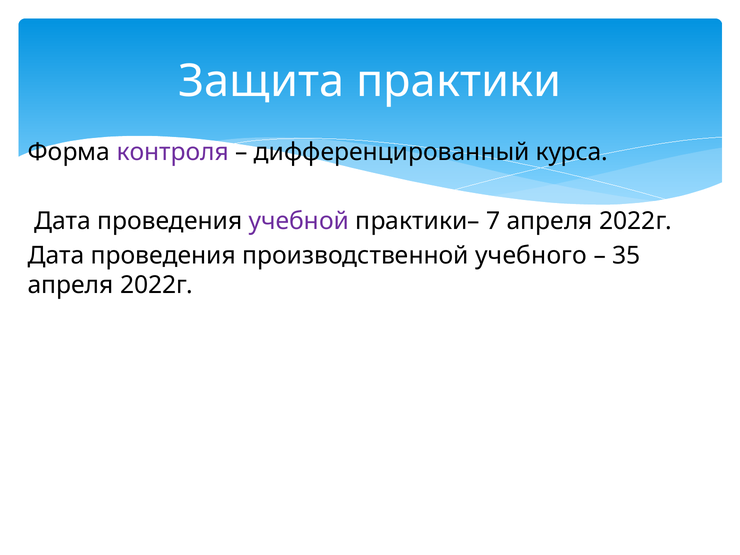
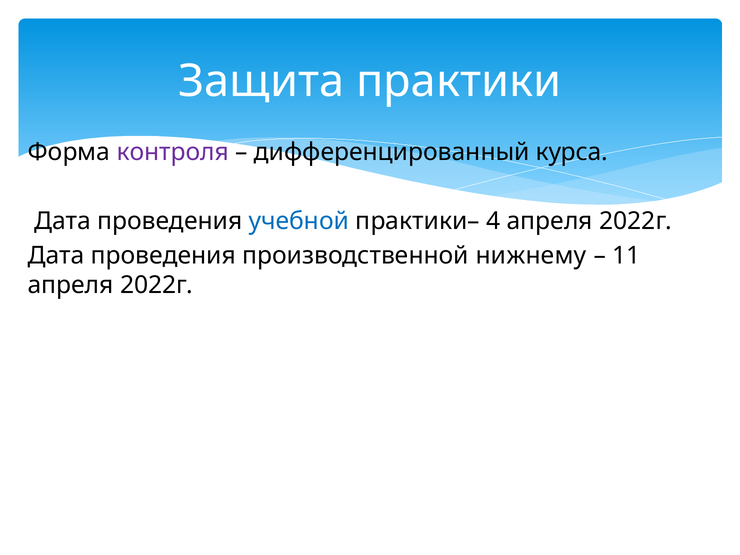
учебной colour: purple -> blue
7: 7 -> 4
учебного: учебного -> нижнему
35: 35 -> 11
